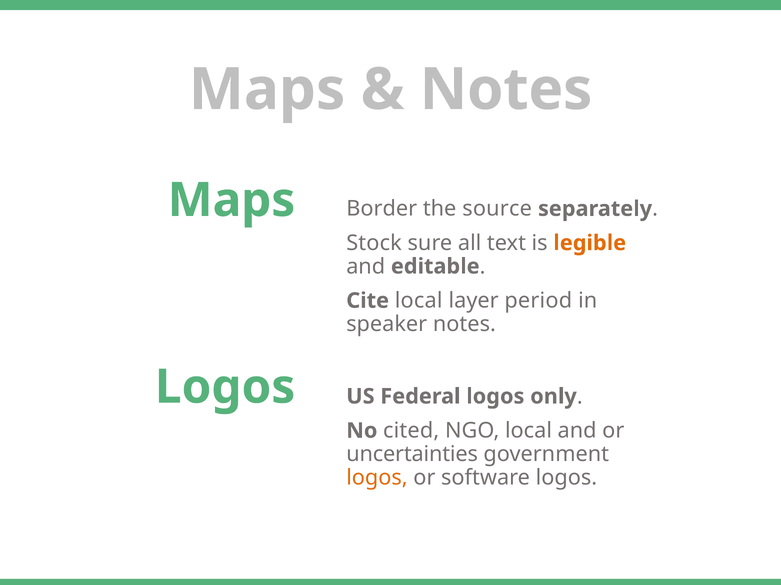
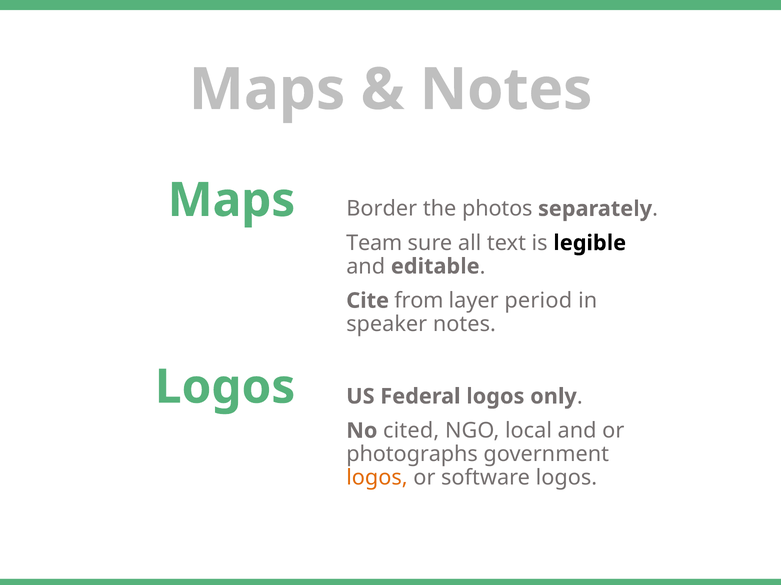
source: source -> photos
Stock: Stock -> Team
legible colour: orange -> black
Cite local: local -> from
uncertainties: uncertainties -> photographs
